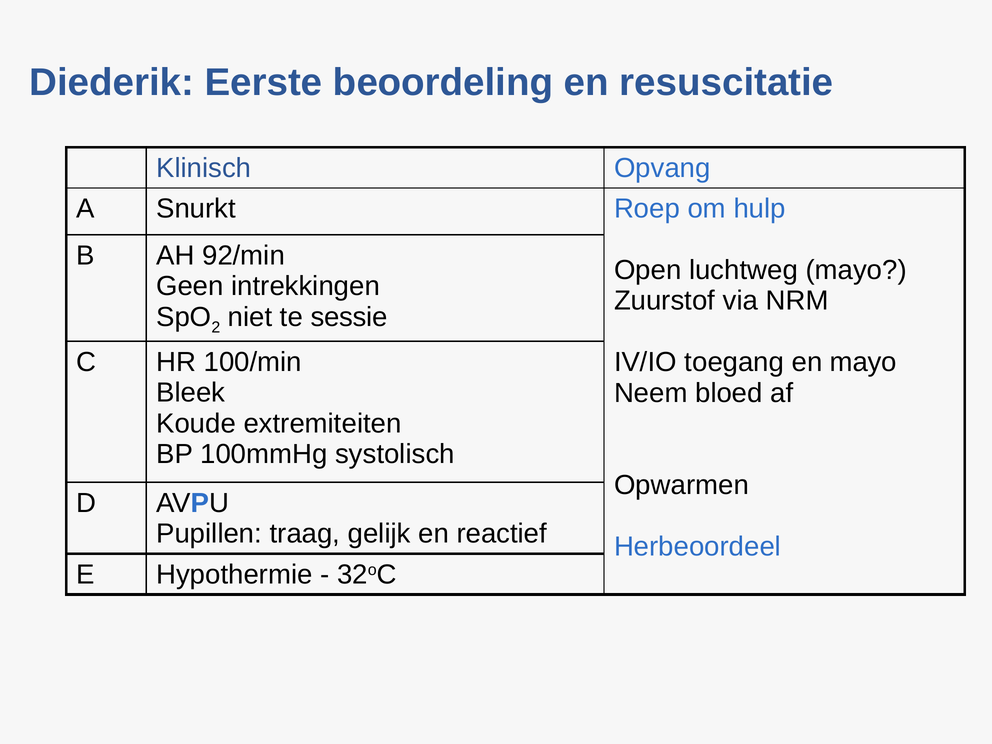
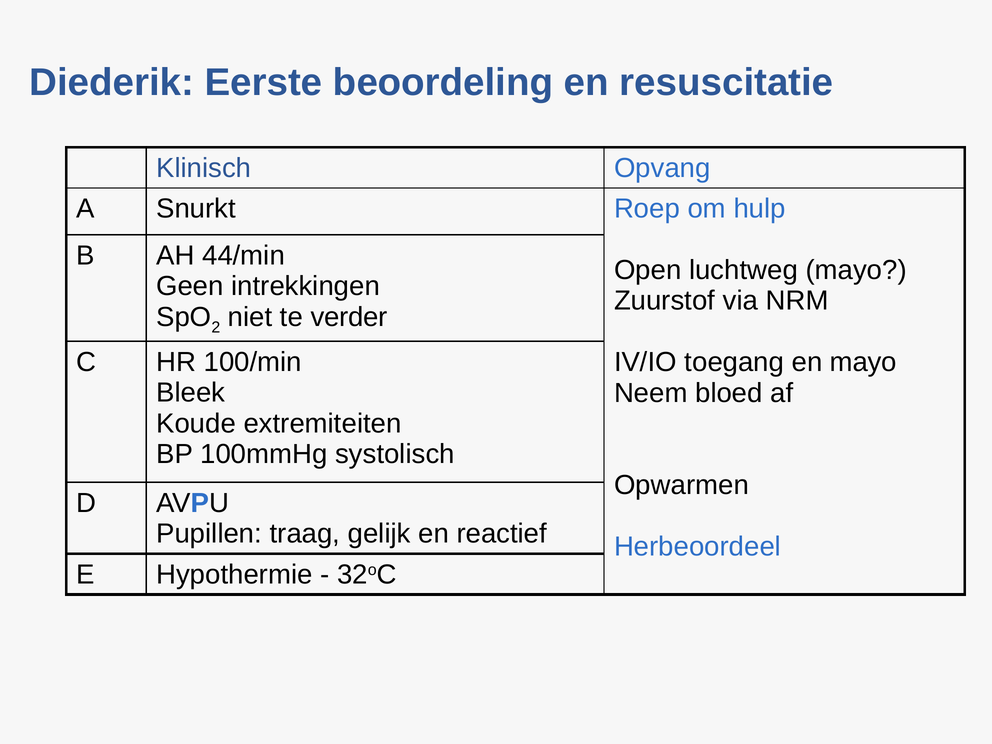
92/min: 92/min -> 44/min
sessie: sessie -> verder
